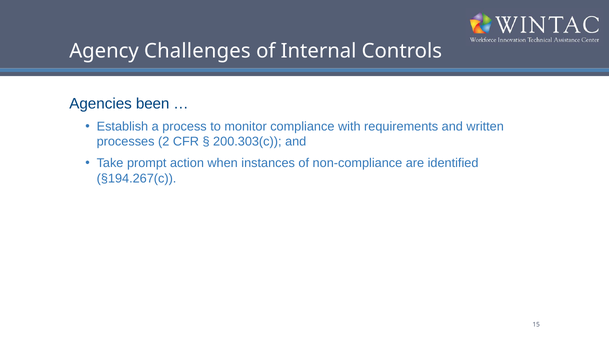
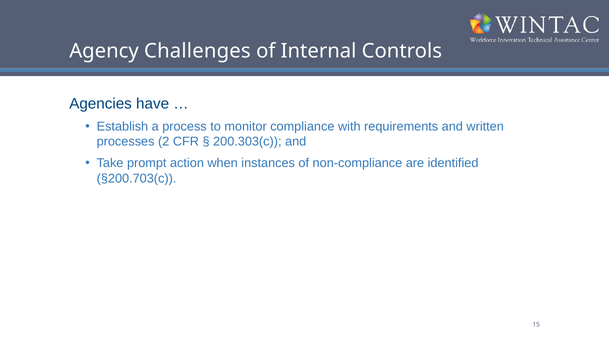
been: been -> have
§194.267(c: §194.267(c -> §200.703(c
